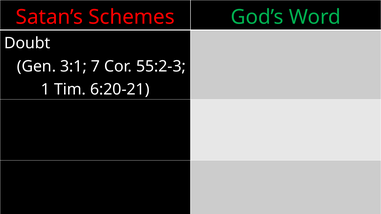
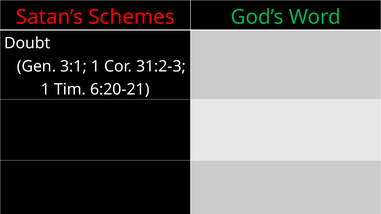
3:1 7: 7 -> 1
55:2-3: 55:2-3 -> 31:2-3
